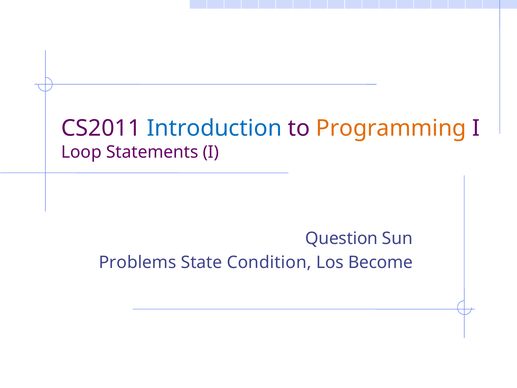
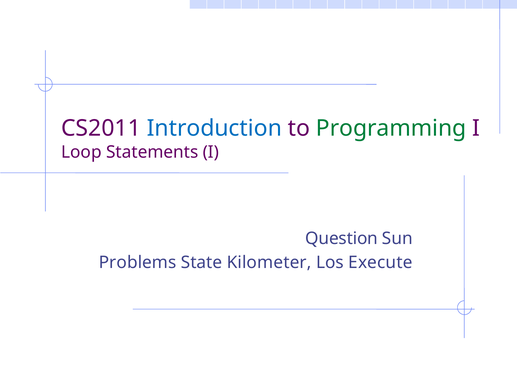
Programming colour: orange -> green
Condition: Condition -> Kilometer
Become: Become -> Execute
